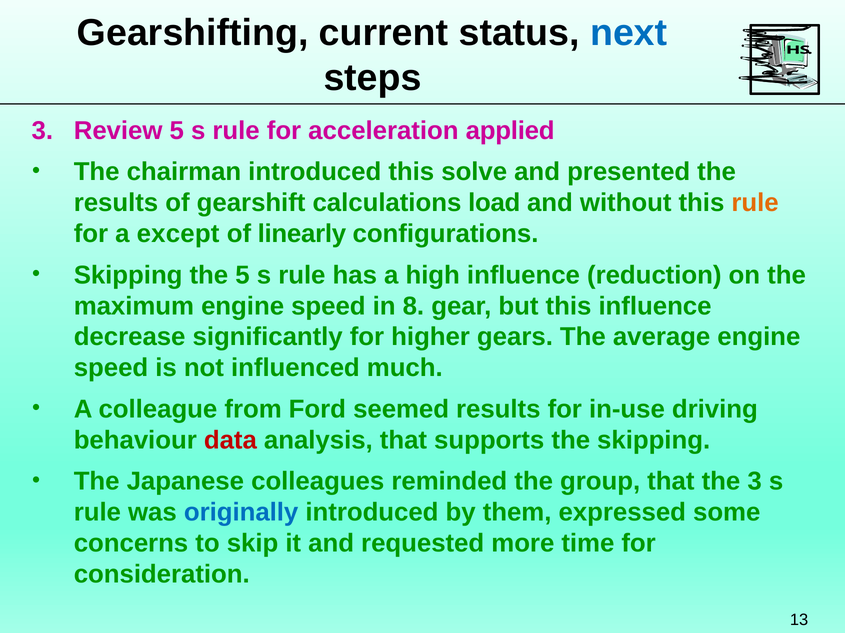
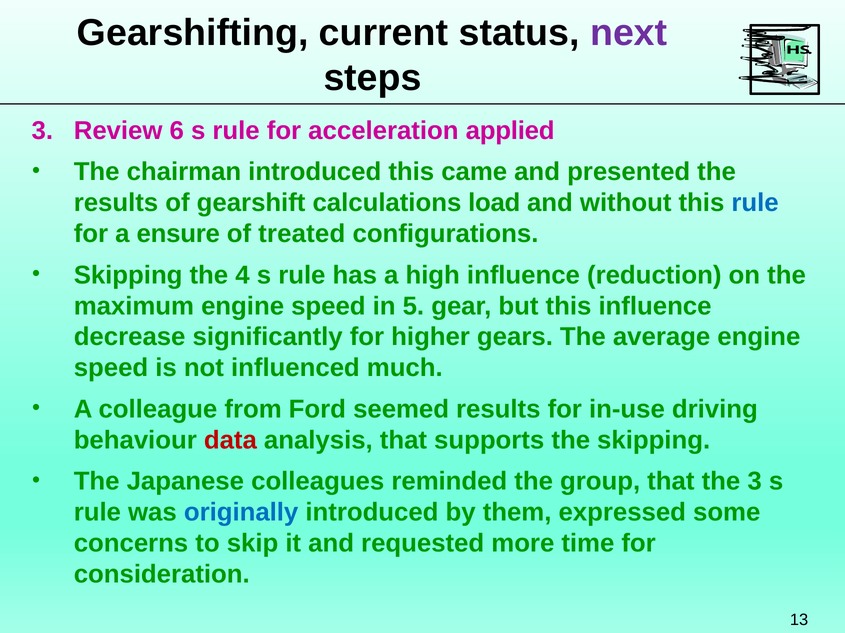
next colour: blue -> purple
Review 5: 5 -> 6
solve: solve -> came
rule at (755, 203) colour: orange -> blue
except: except -> ensure
linearly: linearly -> treated
the 5: 5 -> 4
8: 8 -> 5
